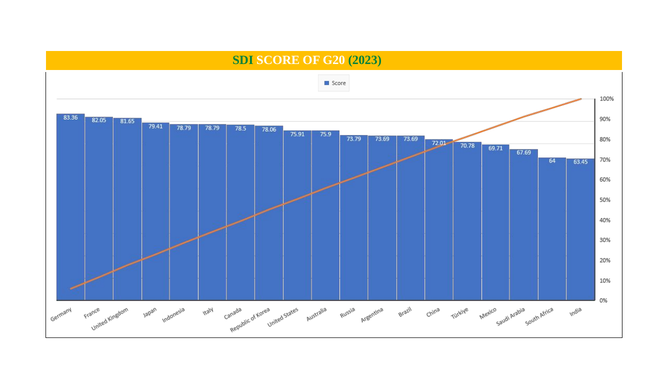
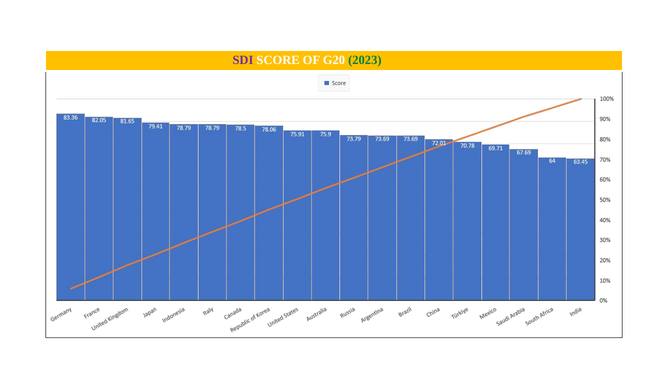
SDI colour: green -> purple
